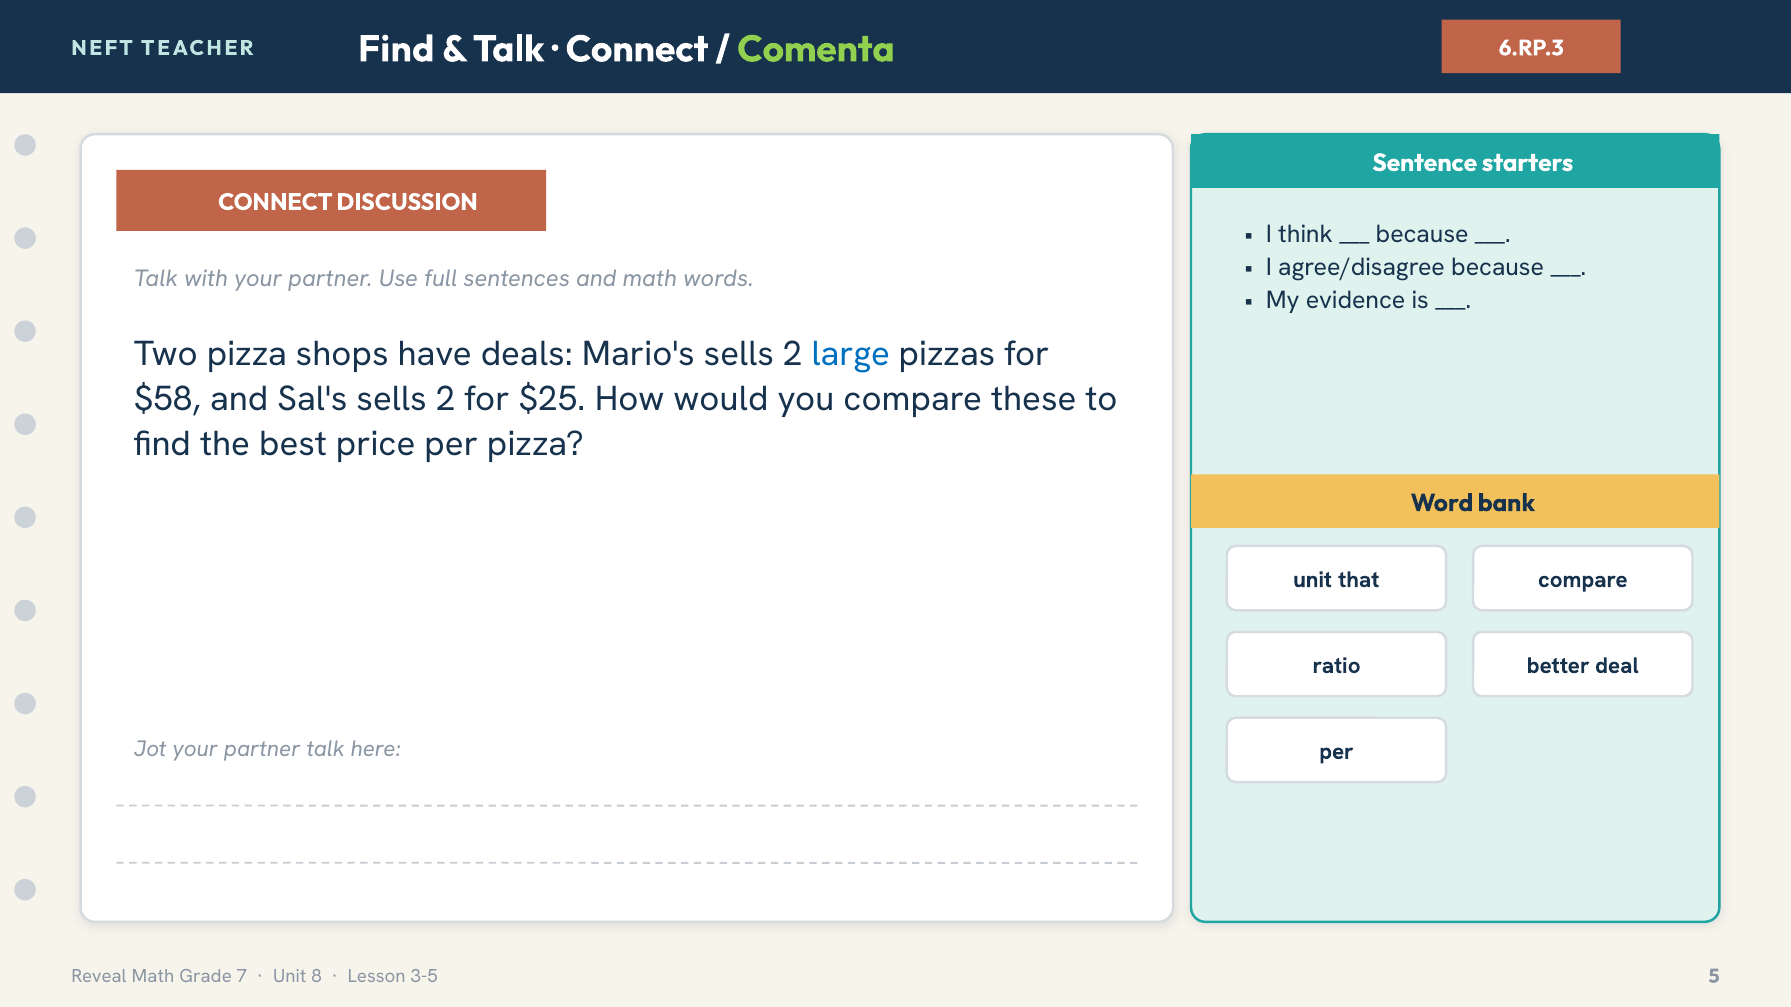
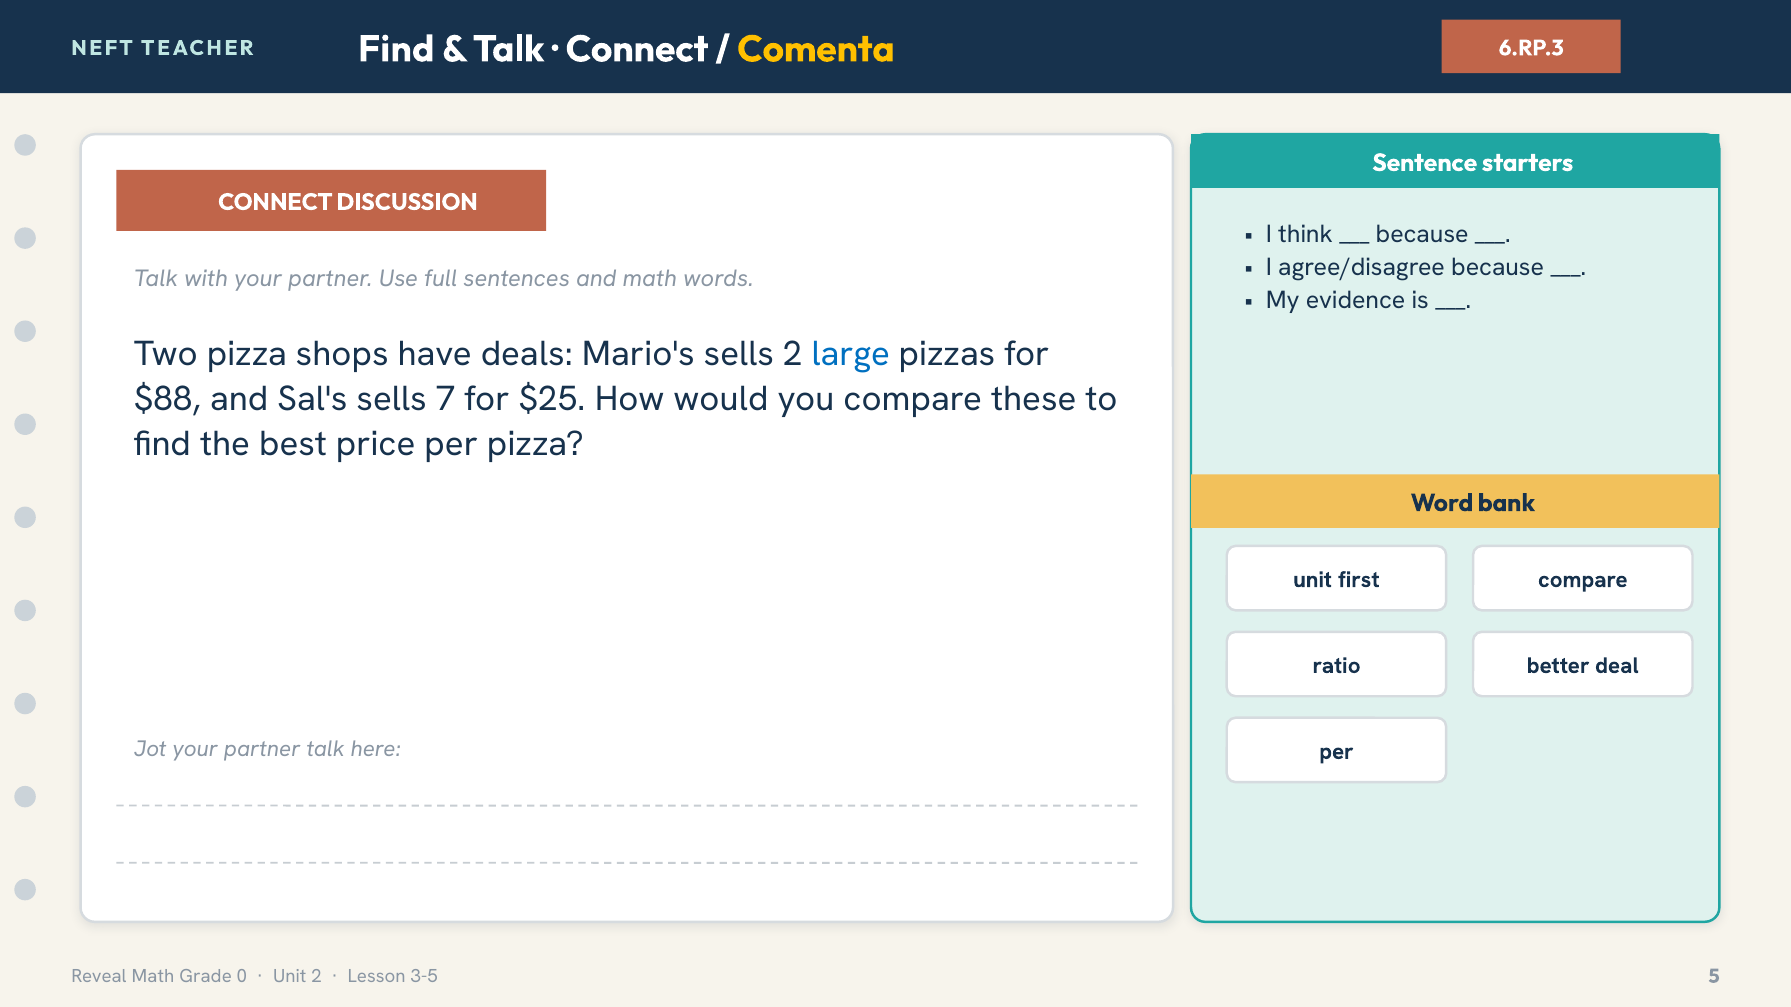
Comenta colour: light green -> yellow
$58: $58 -> $88
Sal's sells 2: 2 -> 7
that: that -> first
7: 7 -> 0
Unit 8: 8 -> 2
